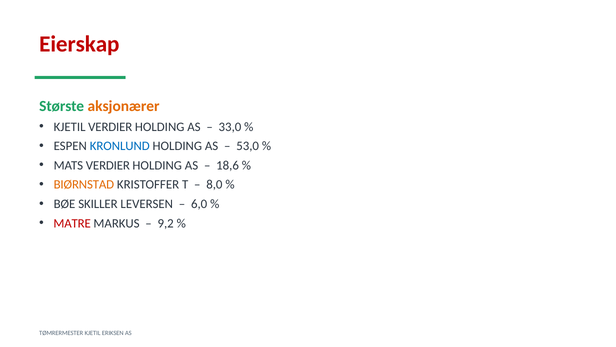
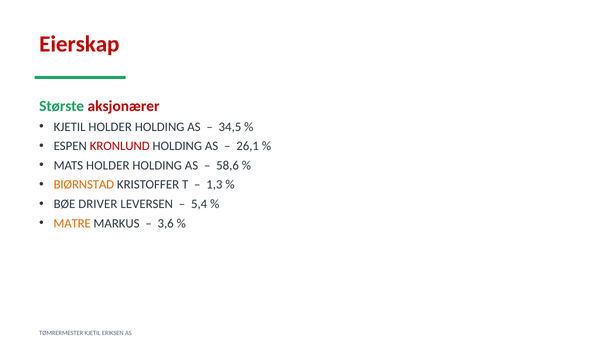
aksjonærer colour: orange -> red
KJETIL VERDIER: VERDIER -> HOLDER
33,0: 33,0 -> 34,5
KRONLUND colour: blue -> red
53,0: 53,0 -> 26,1
MATS VERDIER: VERDIER -> HOLDER
18,6: 18,6 -> 58,6
8,0: 8,0 -> 1,3
SKILLER: SKILLER -> DRIVER
6,0: 6,0 -> 5,4
MATRE colour: red -> orange
9,2: 9,2 -> 3,6
